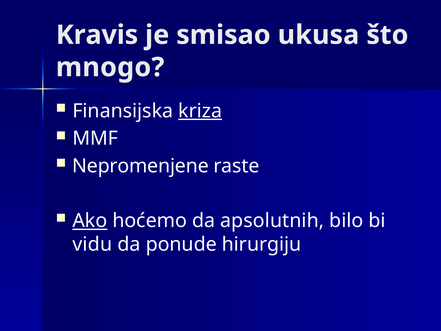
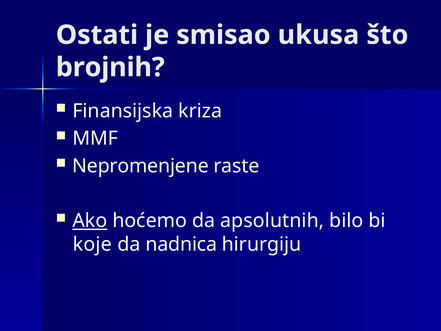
Kravis: Kravis -> Ostati
mnogo: mnogo -> brojnih
kriza underline: present -> none
vidu: vidu -> koje
ponude: ponude -> nadnica
